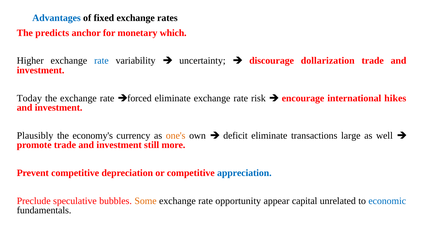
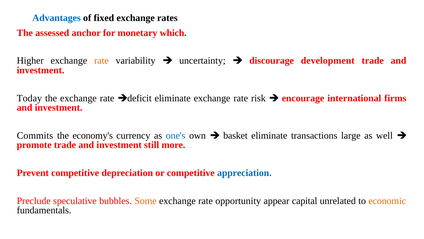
predicts: predicts -> assessed
rate at (101, 61) colour: blue -> orange
dollarization: dollarization -> development
forced: forced -> deficit
hikes: hikes -> firms
Plausibly: Plausibly -> Commits
one's colour: orange -> blue
deficit: deficit -> basket
economic colour: blue -> orange
